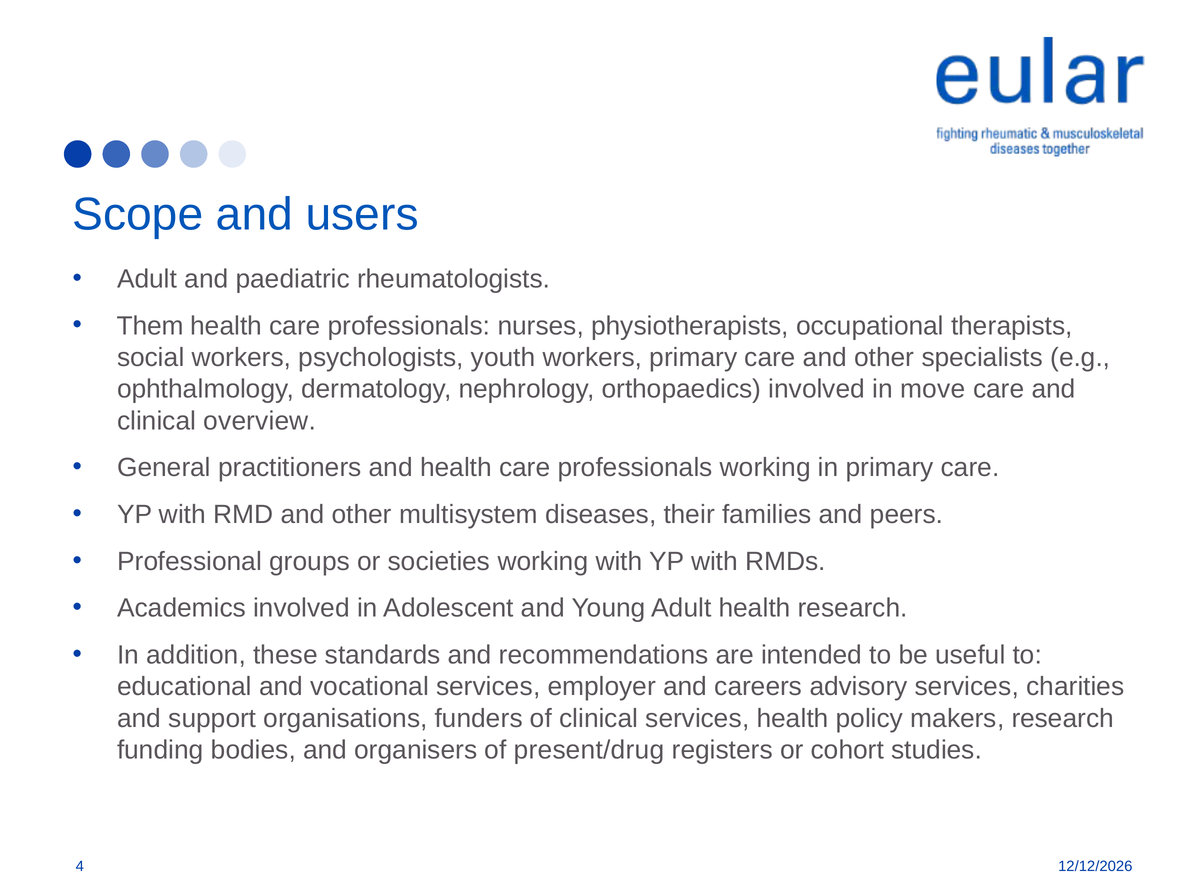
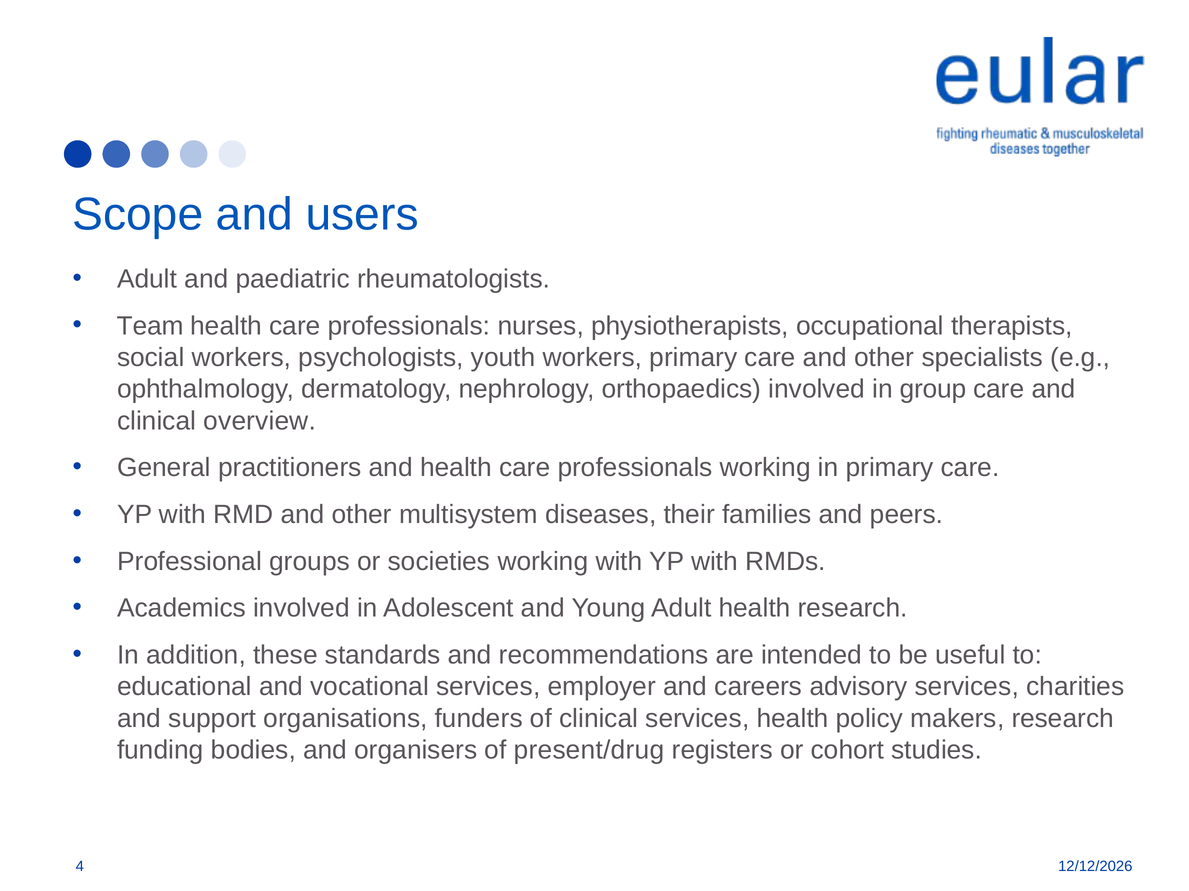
Them: Them -> Team
move: move -> group
